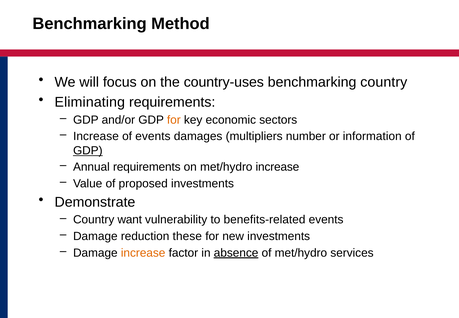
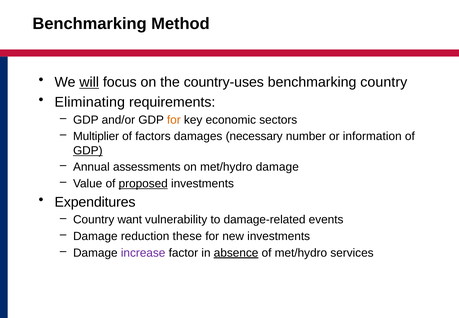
will underline: none -> present
Increase at (96, 136): Increase -> Multiplier
of events: events -> factors
multipliers: multipliers -> necessary
Annual requirements: requirements -> assessments
met/hydro increase: increase -> damage
proposed underline: none -> present
Demonstrate: Demonstrate -> Expenditures
benefits-related: benefits-related -> damage-related
increase at (143, 253) colour: orange -> purple
